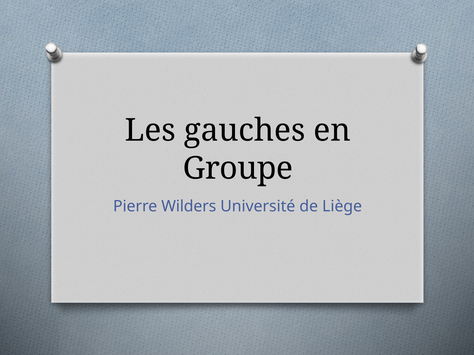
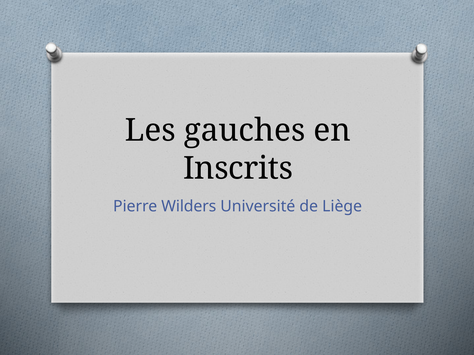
Groupe: Groupe -> Inscrits
